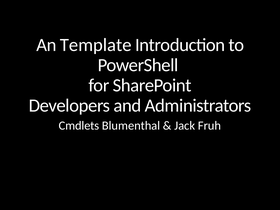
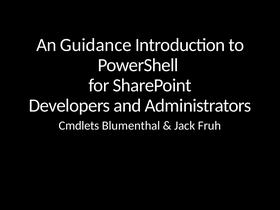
Template: Template -> Guidance
